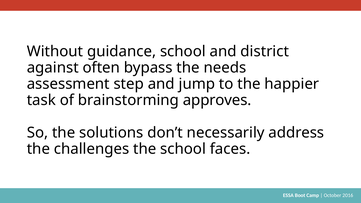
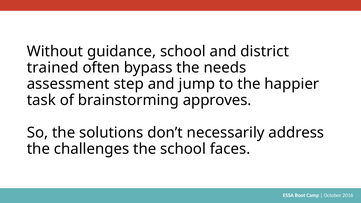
against: against -> trained
